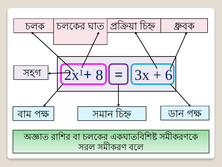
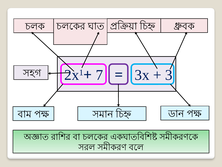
8: 8 -> 7
6: 6 -> 3
